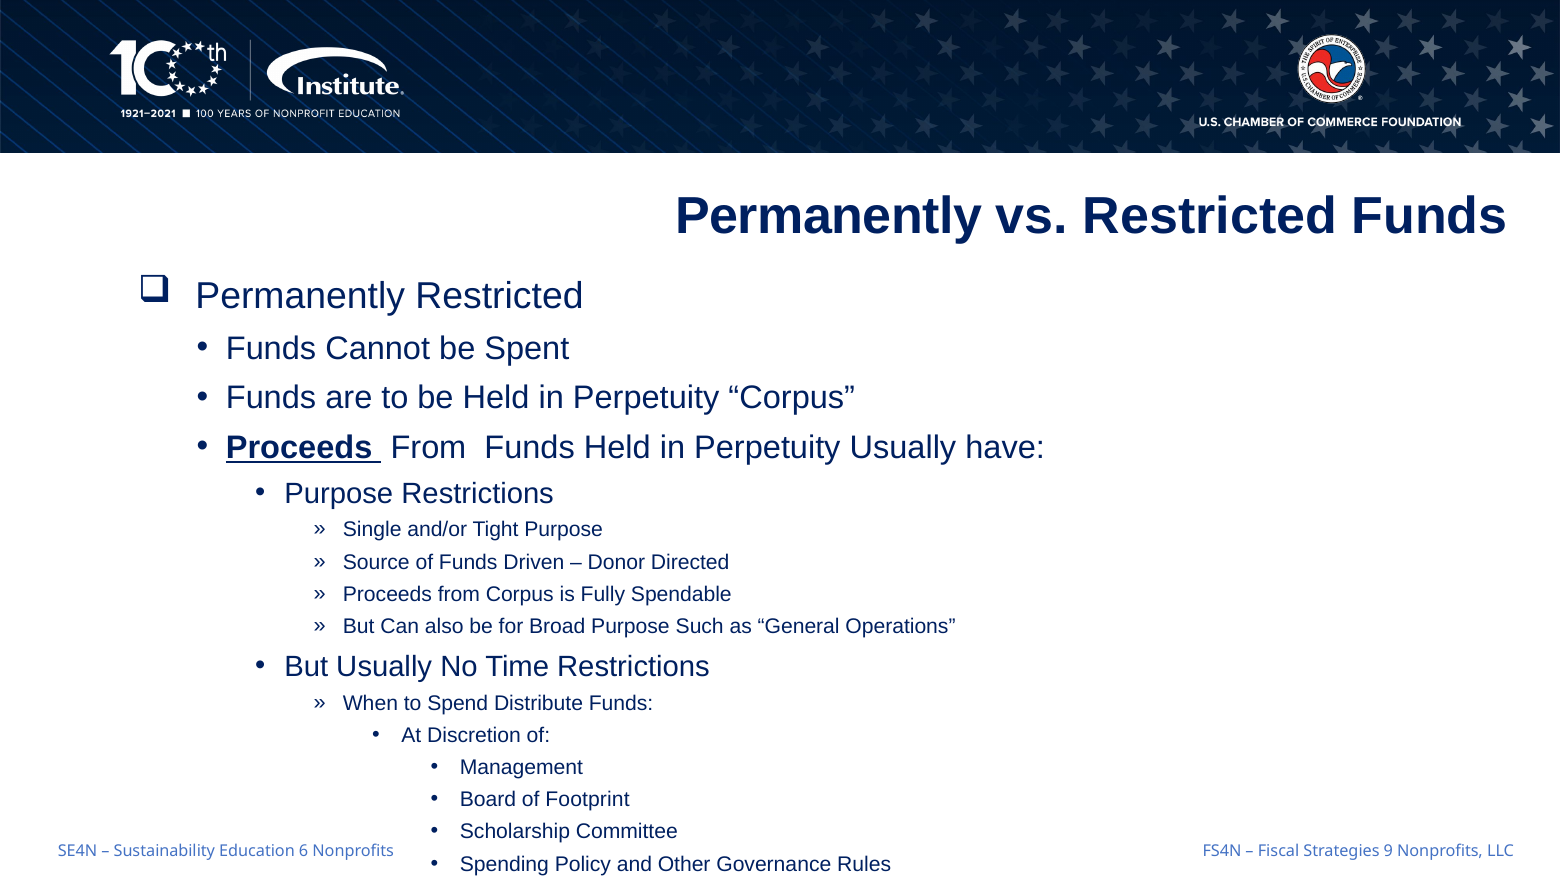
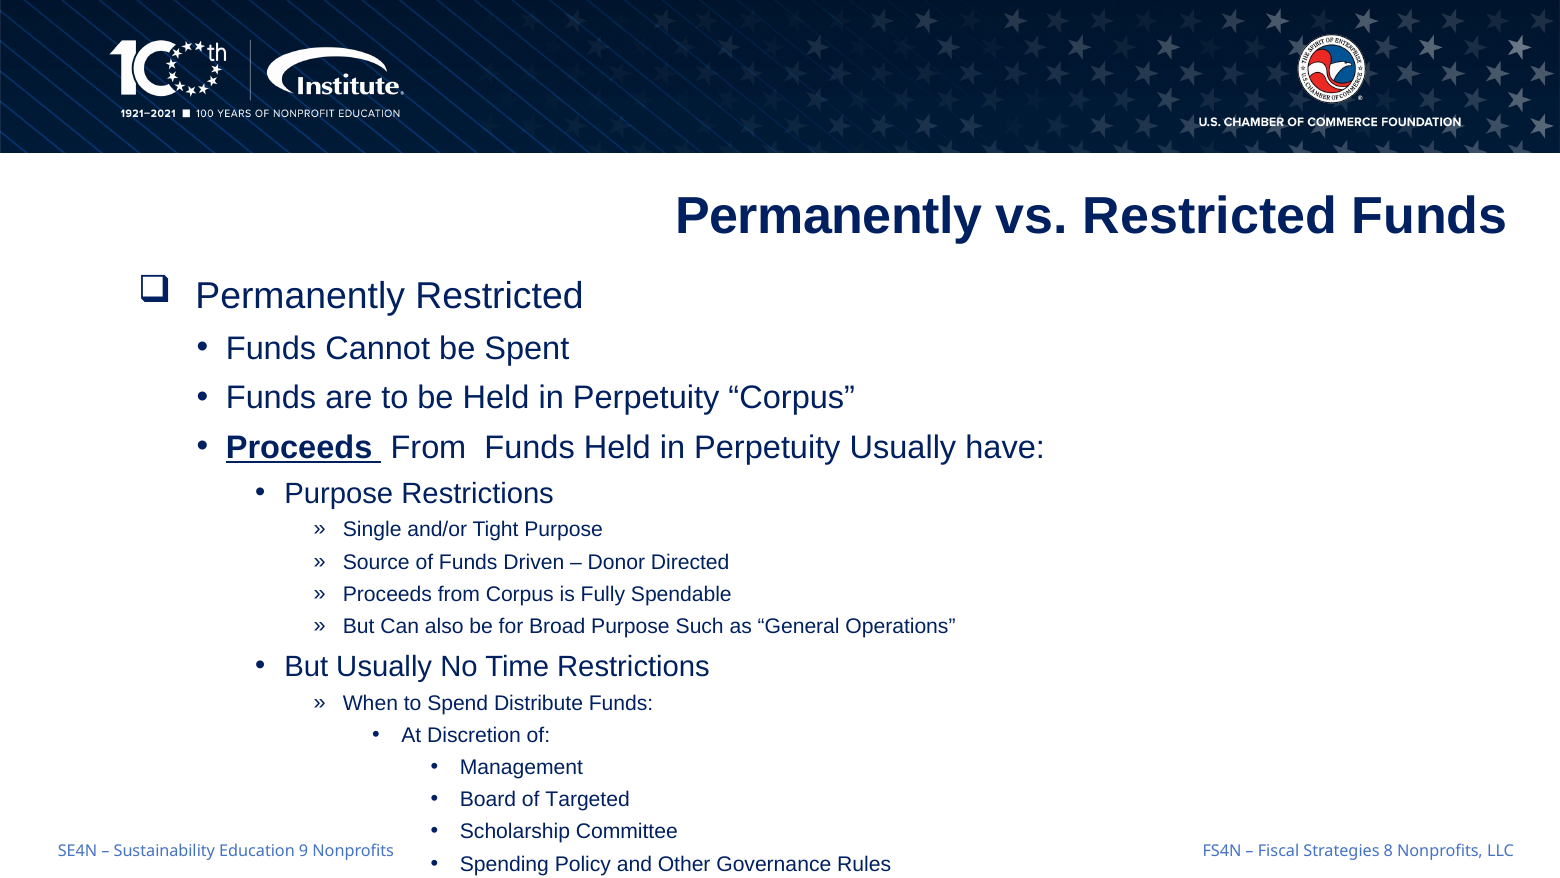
Footprint: Footprint -> Targeted
6: 6 -> 9
9: 9 -> 8
